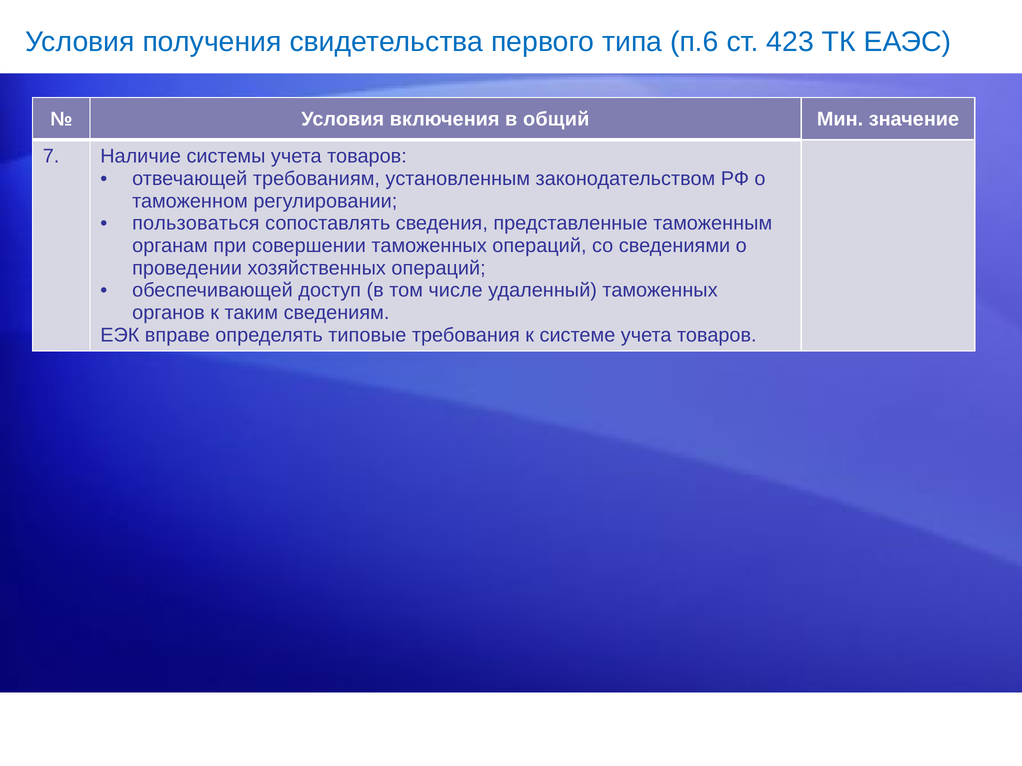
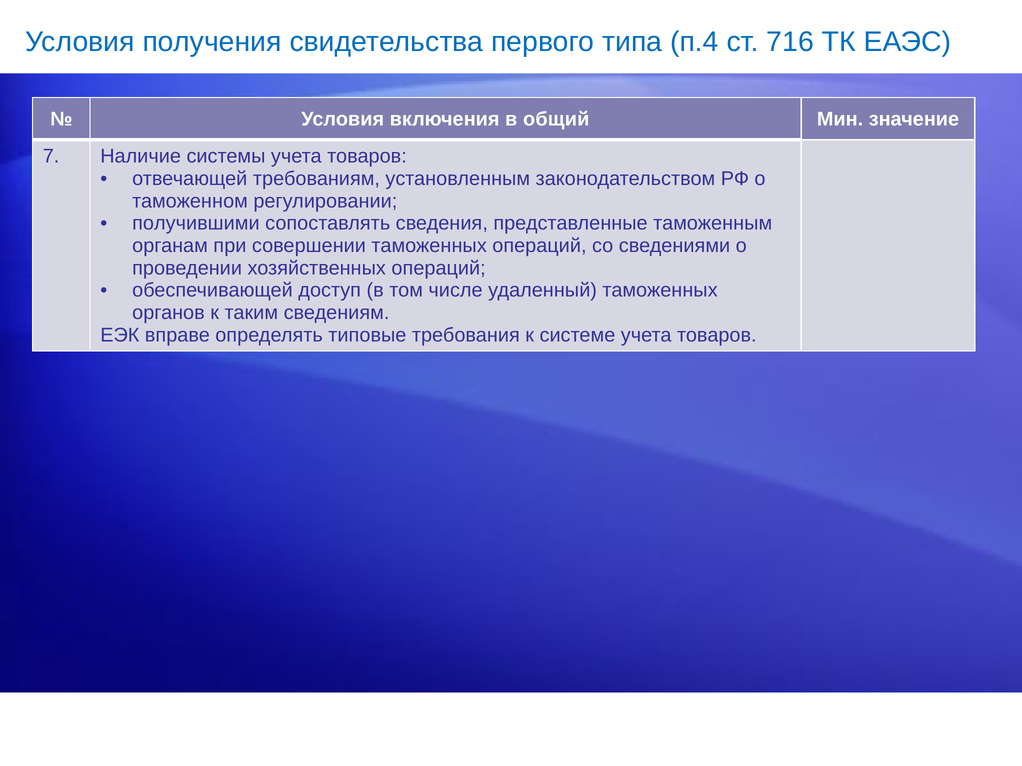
п.6: п.6 -> п.4
423: 423 -> 716
пользоваться: пользоваться -> получившими
